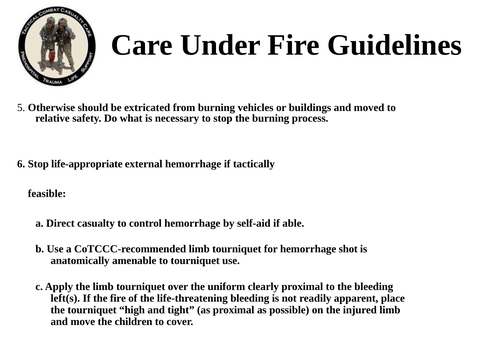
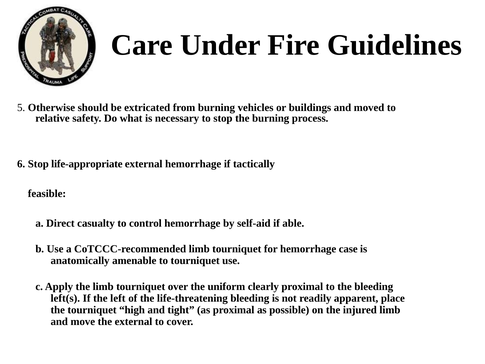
shot: shot -> case
the fire: fire -> left
the children: children -> external
